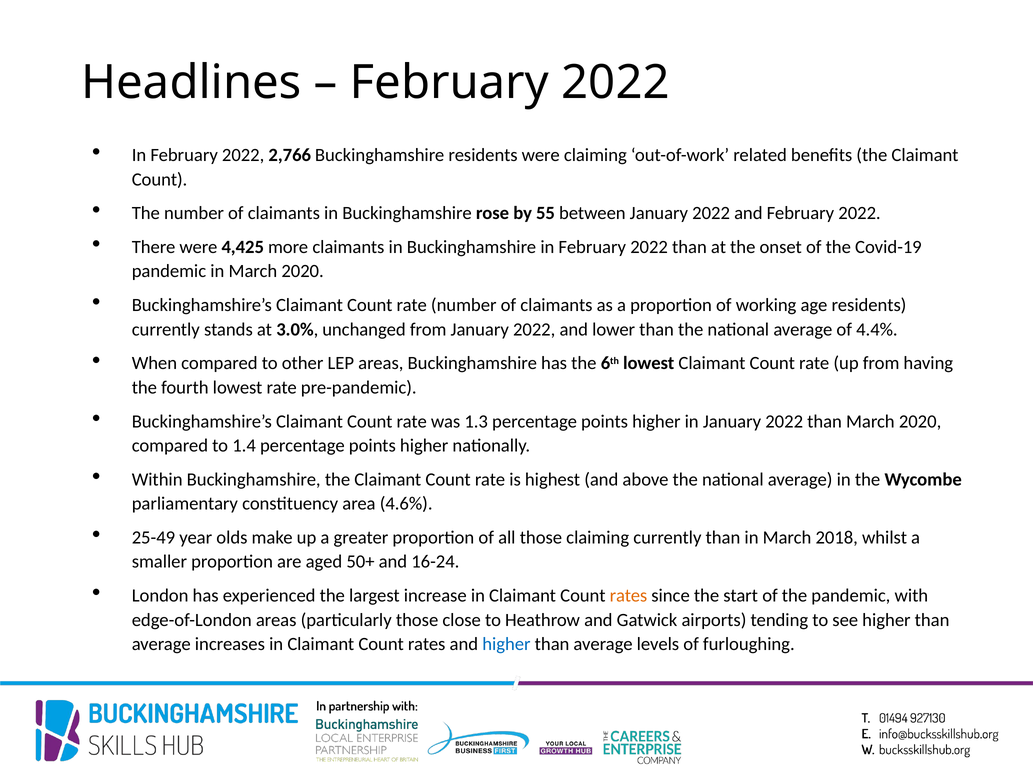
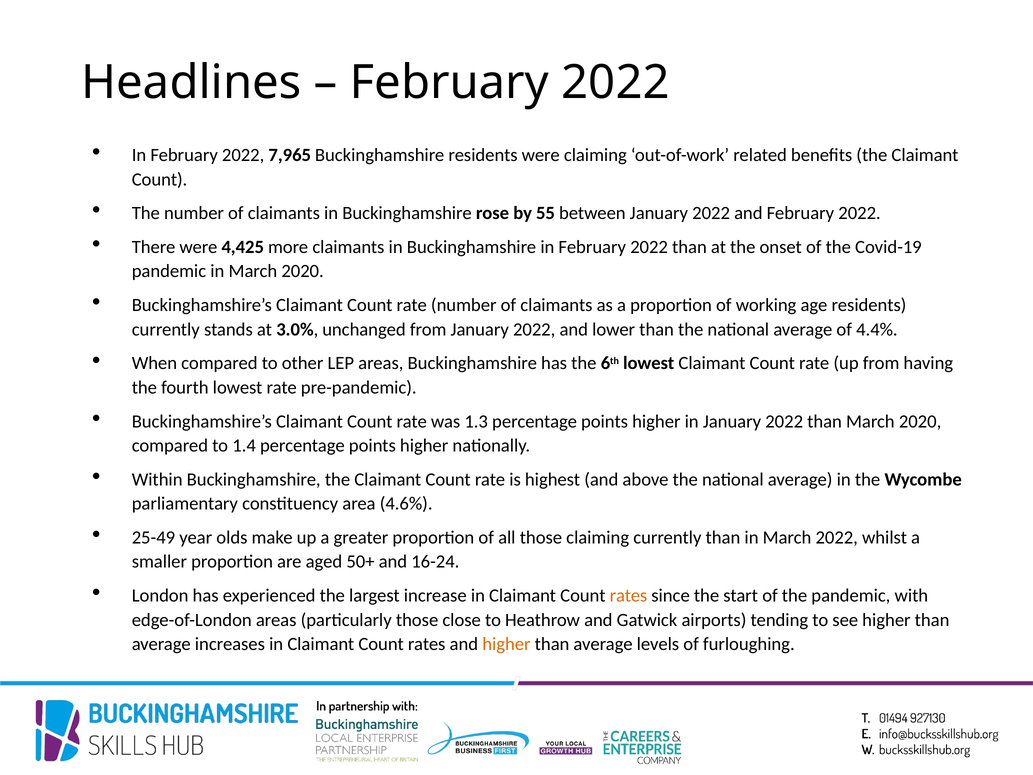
2,766: 2,766 -> 7,965
March 2018: 2018 -> 2022
higher at (506, 644) colour: blue -> orange
